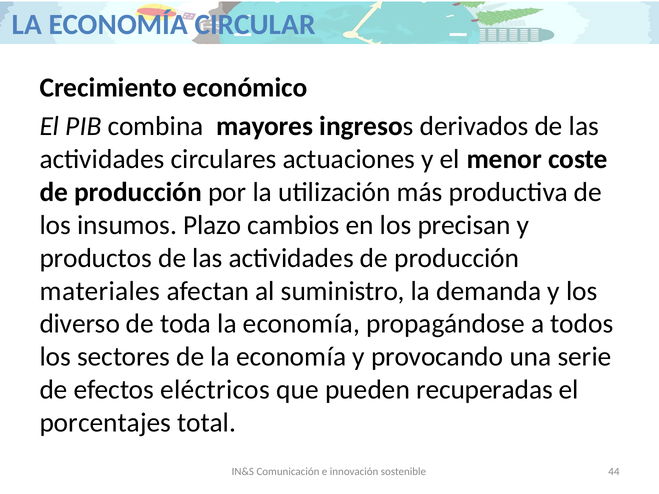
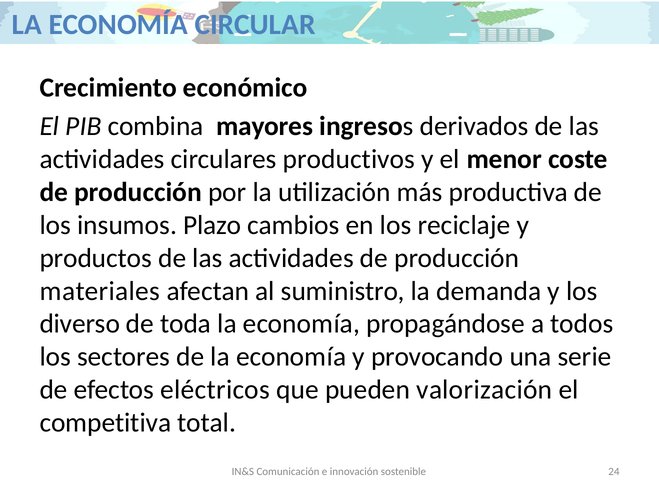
actuaciones: actuaciones -> productivos
precisan: precisan -> reciclaje
recuperadas: recuperadas -> valorización
porcentajes: porcentajes -> competitiva
44: 44 -> 24
